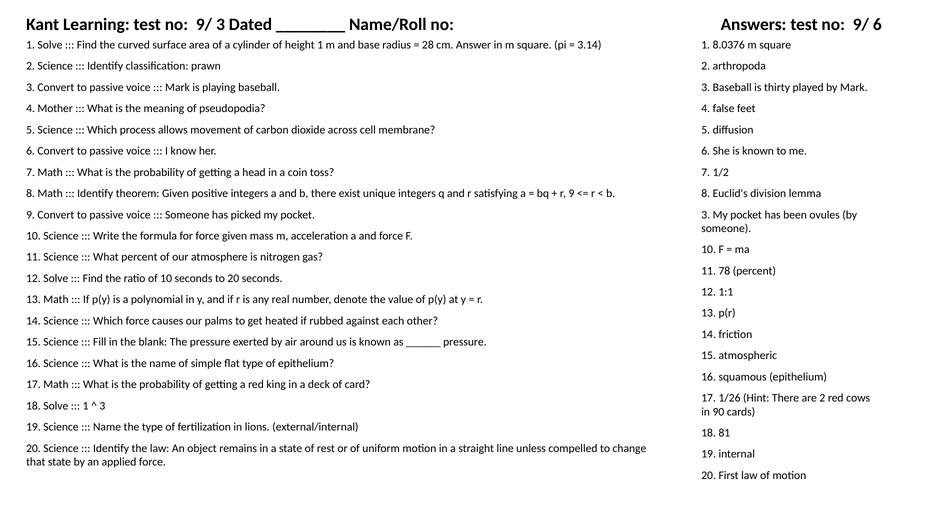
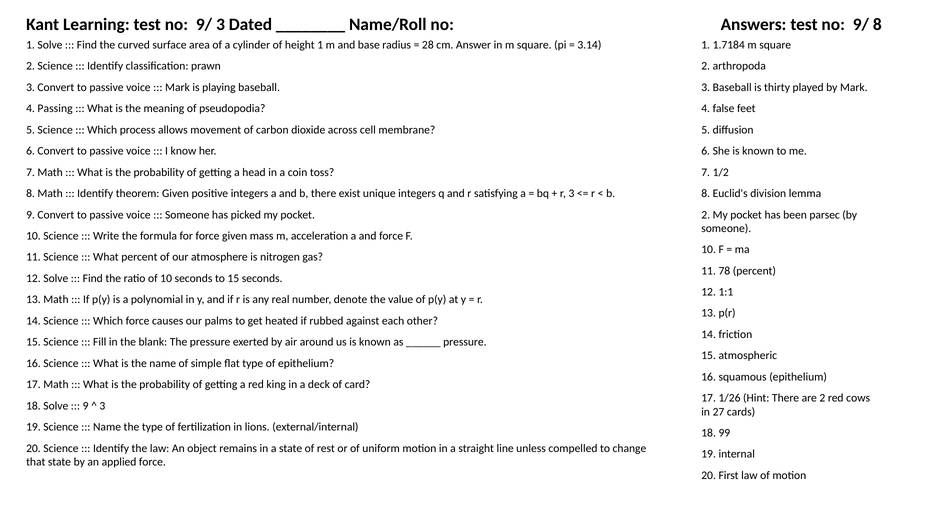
9/ 6: 6 -> 8
8.0376: 8.0376 -> 1.7184
Mother: Mother -> Passing
r 9: 9 -> 3
pocket 3: 3 -> 2
ovules: ovules -> parsec
to 20: 20 -> 15
1 at (86, 406): 1 -> 9
90: 90 -> 27
81: 81 -> 99
